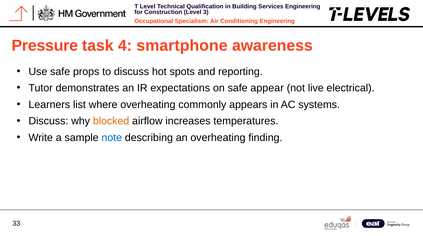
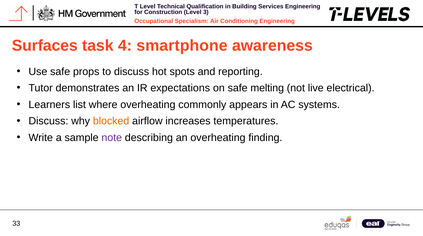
Pressure: Pressure -> Surfaces
appear: appear -> melting
note colour: blue -> purple
